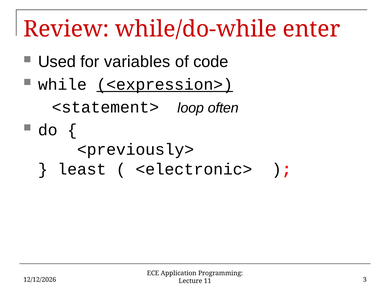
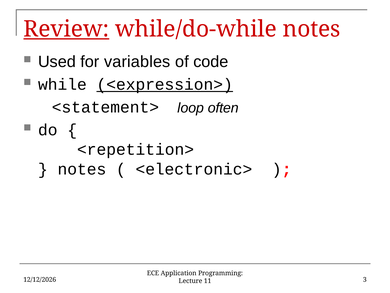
Review underline: none -> present
while/do-while enter: enter -> notes
<previously>: <previously> -> <repetition>
least at (82, 169): least -> notes
